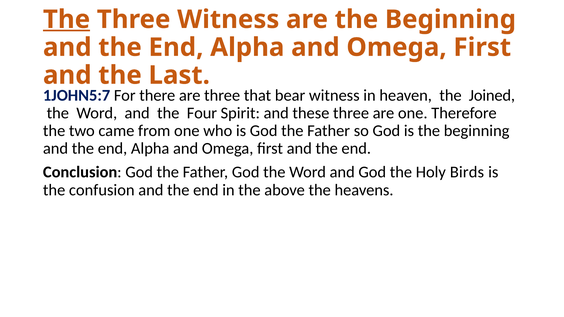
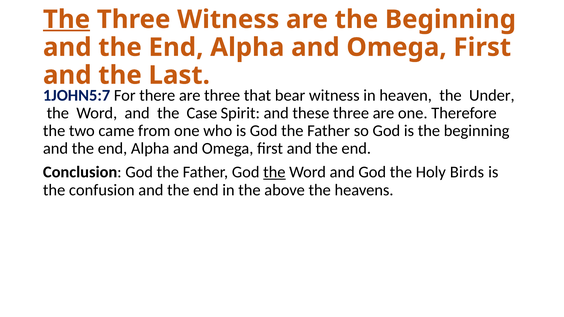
Joined: Joined -> Under
Four: Four -> Case
the at (274, 172) underline: none -> present
